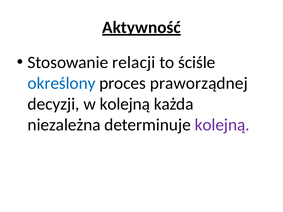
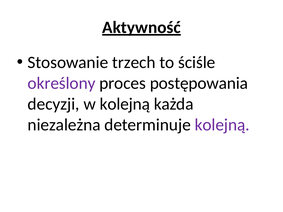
relacji: relacji -> trzech
określony colour: blue -> purple
praworządnej: praworządnej -> postępowania
